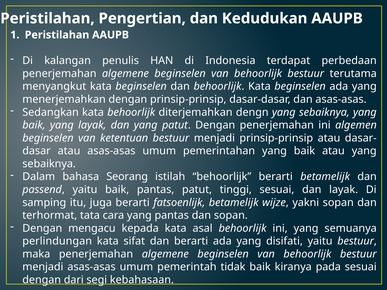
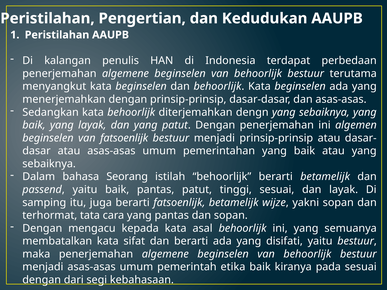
van ketentuan: ketentuan -> fatsoenlijk
perlindungan: perlindungan -> membatalkan
tidak: tidak -> etika
